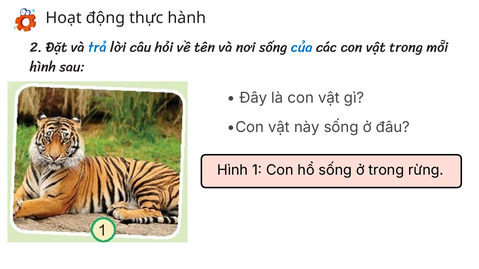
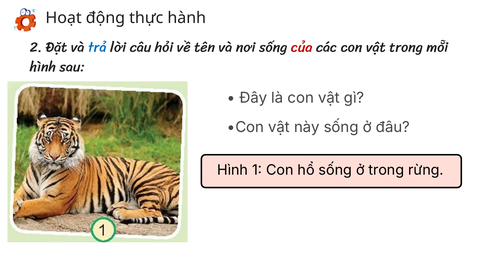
của colour: blue -> red
